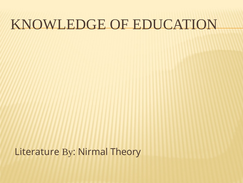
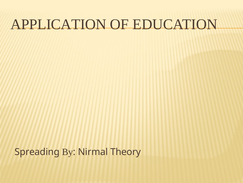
KNOWLEDGE: KNOWLEDGE -> APPLICATION
Literature: Literature -> Spreading
